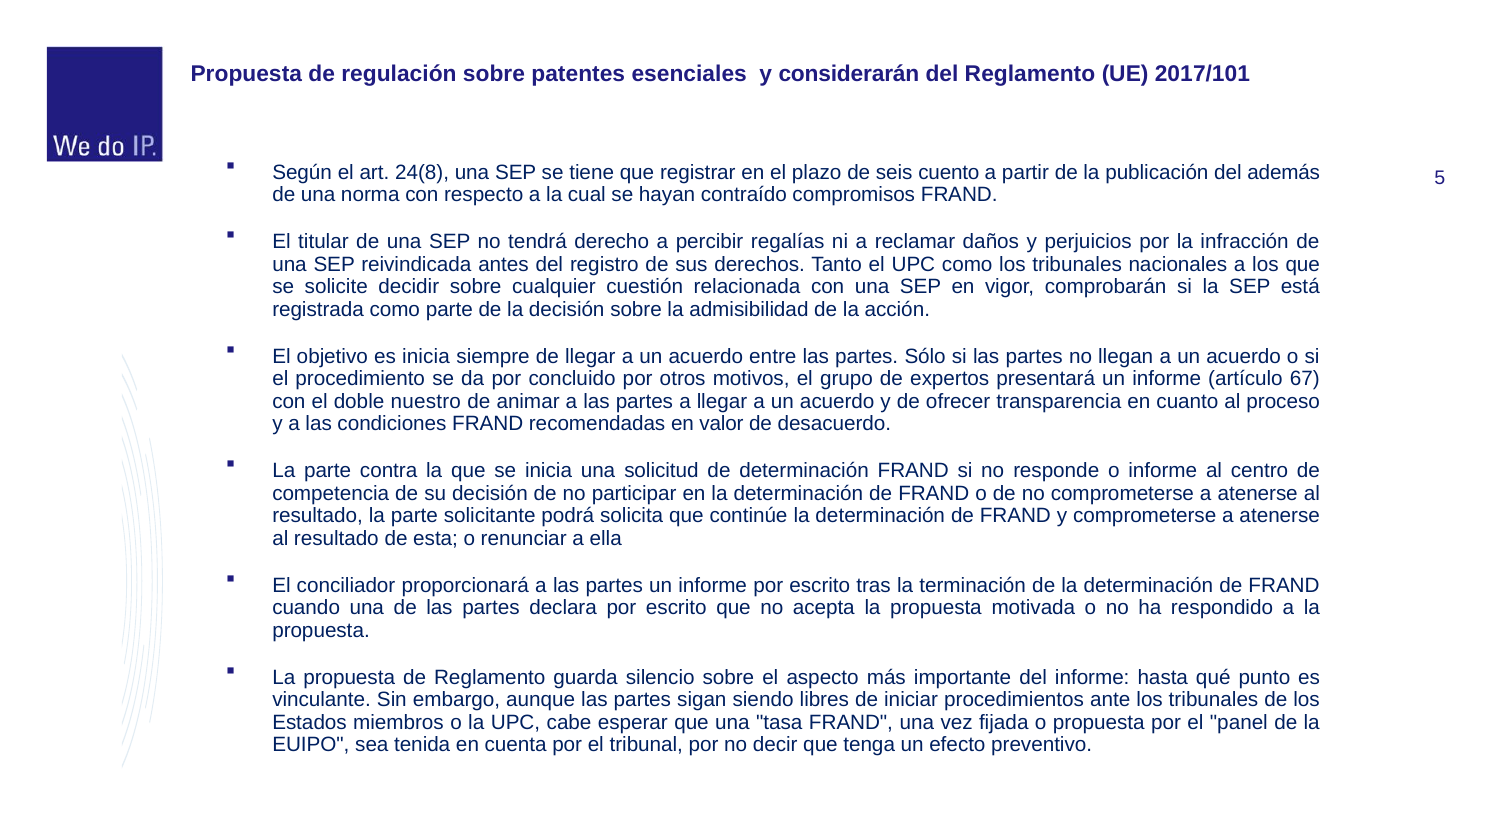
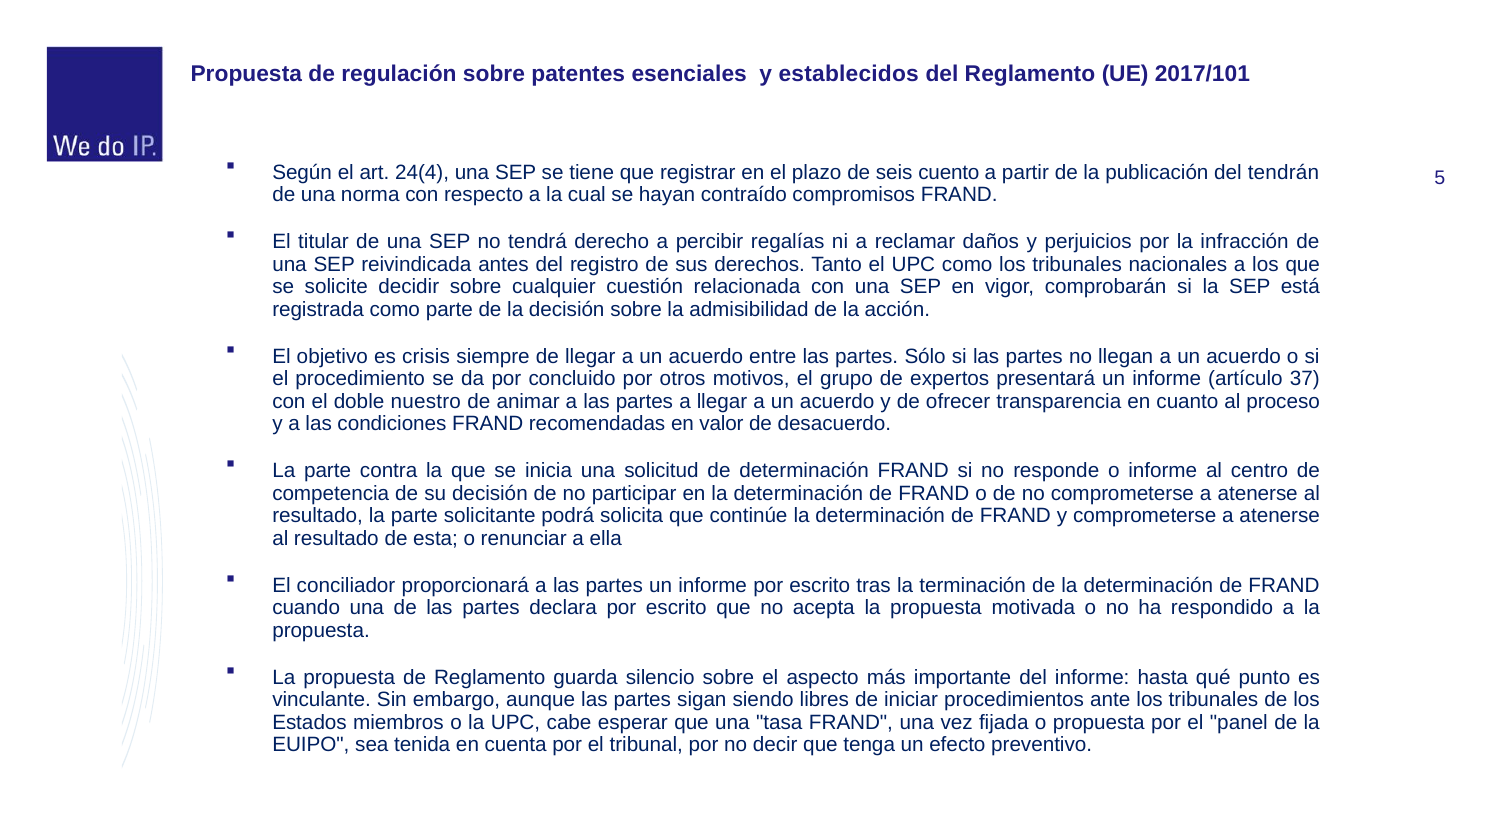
considerarán: considerarán -> establecidos
24(8: 24(8 -> 24(4
además: además -> tendrán
es inicia: inicia -> crisis
67: 67 -> 37
